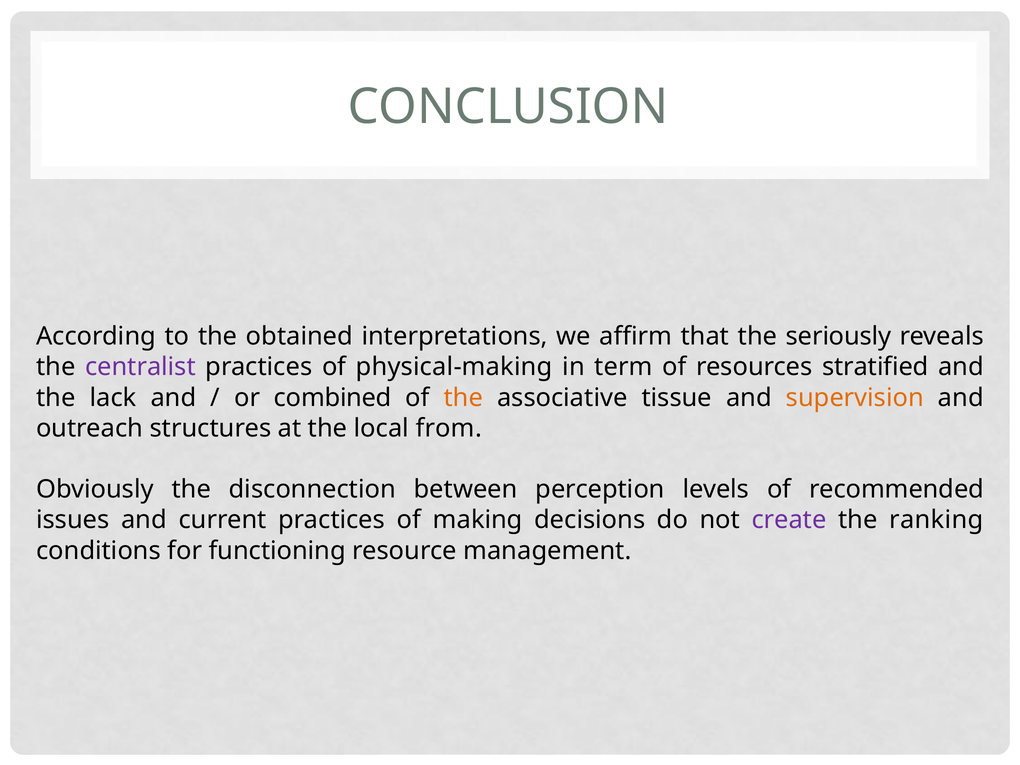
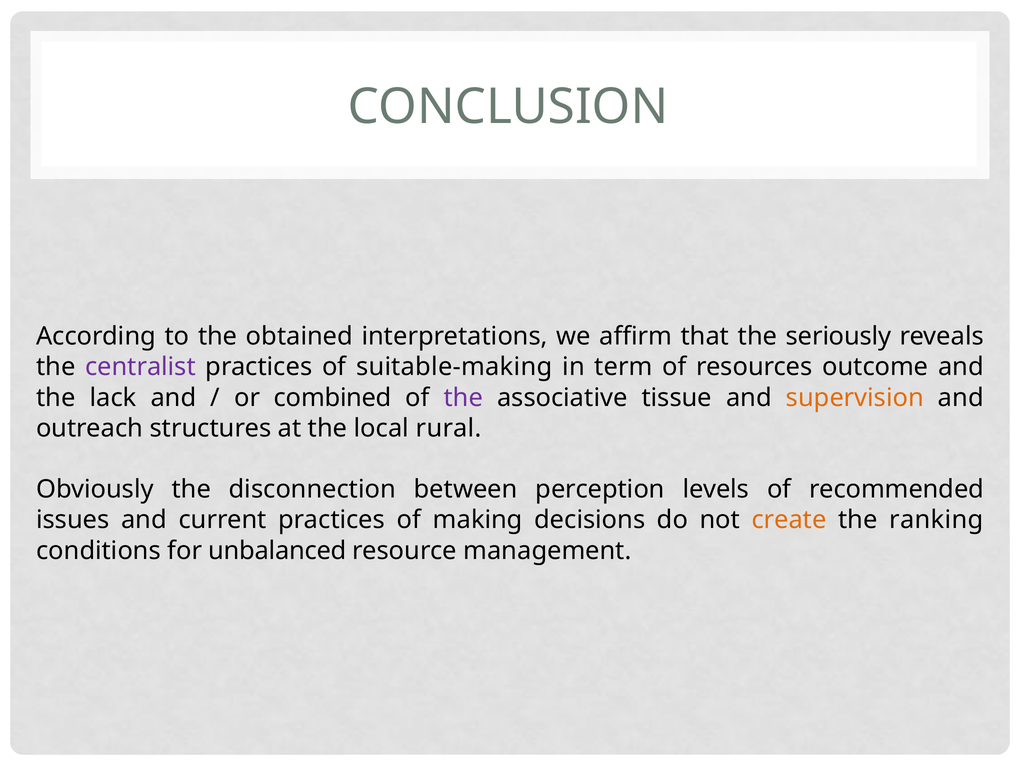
physical-making: physical-making -> suitable-making
stratified: stratified -> outcome
the at (463, 398) colour: orange -> purple
from: from -> rural
create colour: purple -> orange
functioning: functioning -> unbalanced
